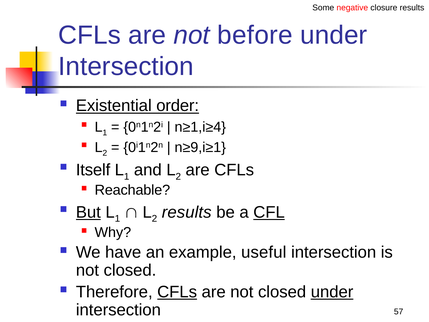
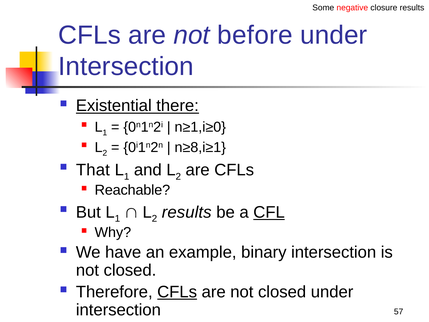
order: order -> there
n≥1,i≥4: n≥1,i≥4 -> n≥1,i≥0
n≥9,i≥1: n≥9,i≥1 -> n≥8,i≥1
Itself: Itself -> That
But underline: present -> none
useful: useful -> binary
under at (332, 292) underline: present -> none
